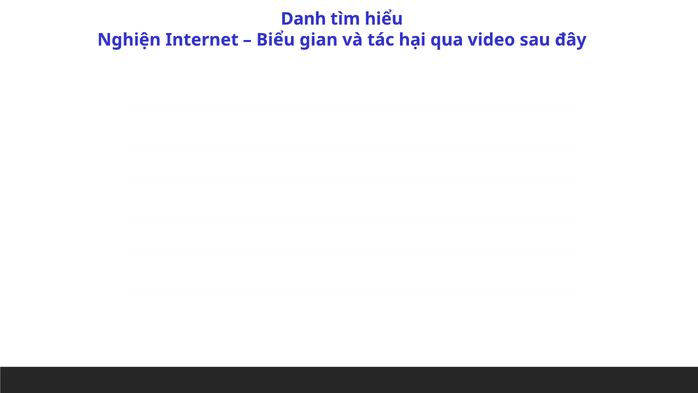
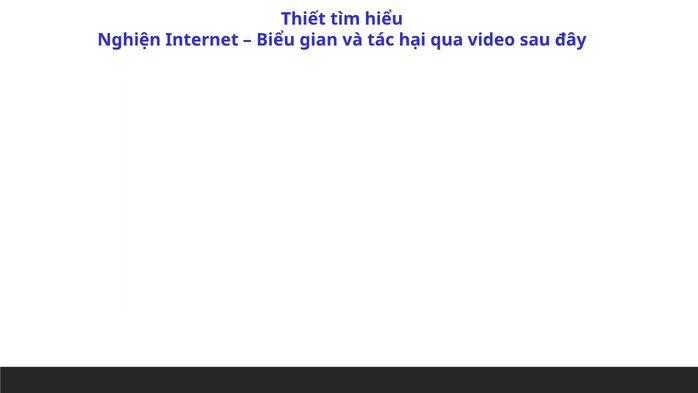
Danh: Danh -> Thiết
